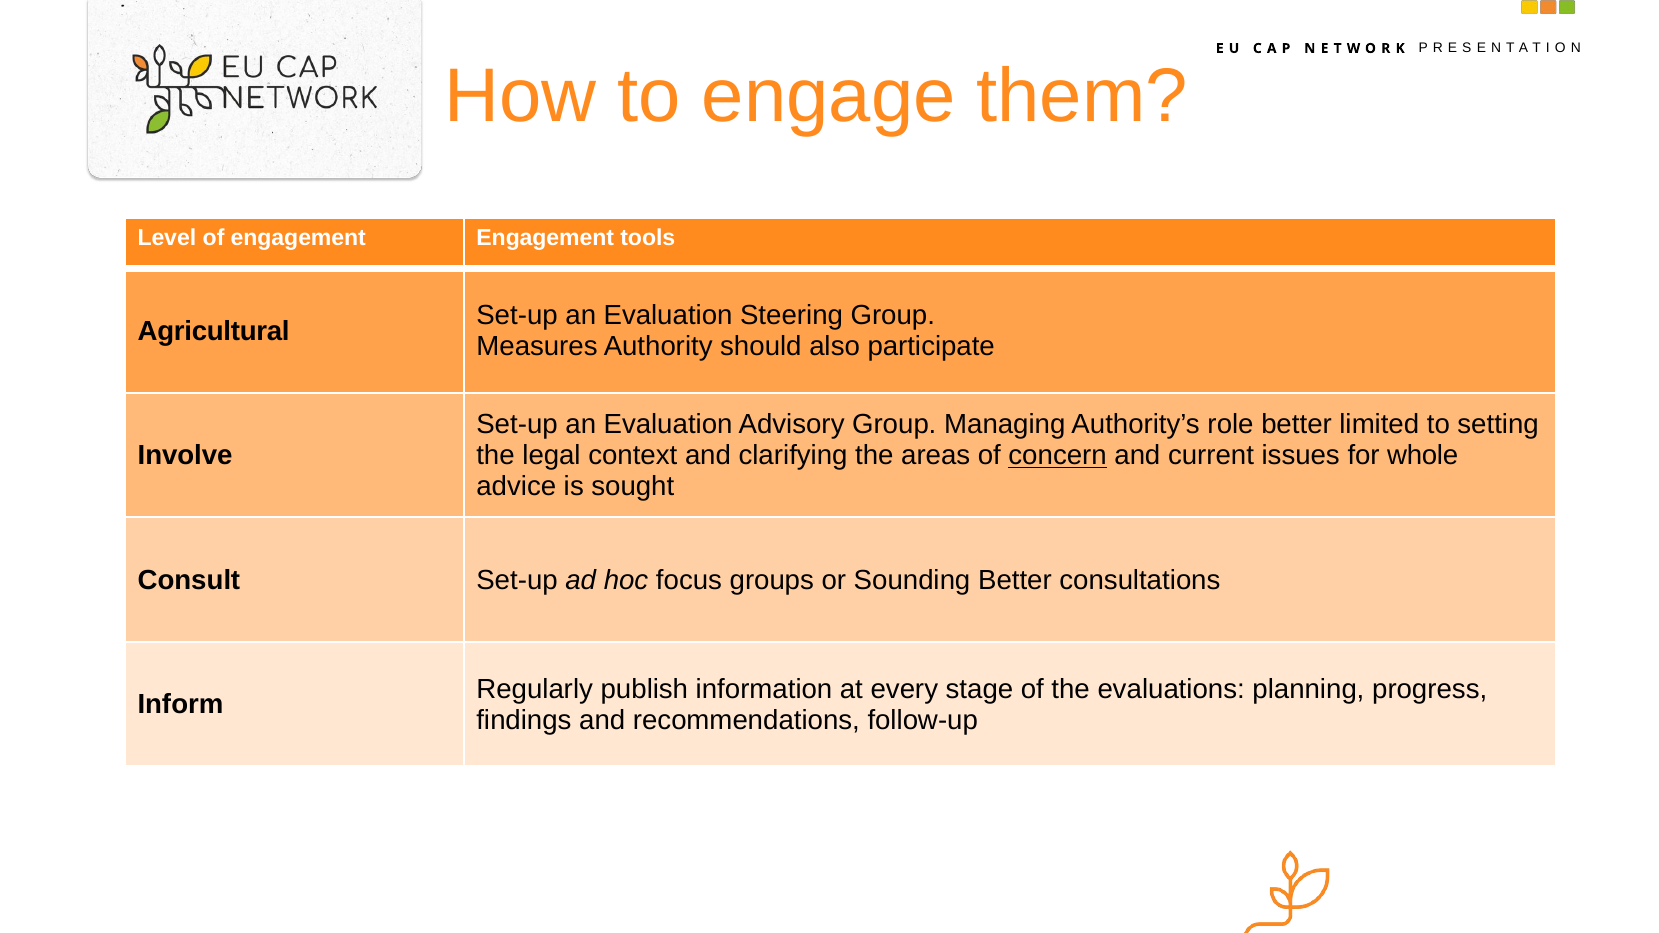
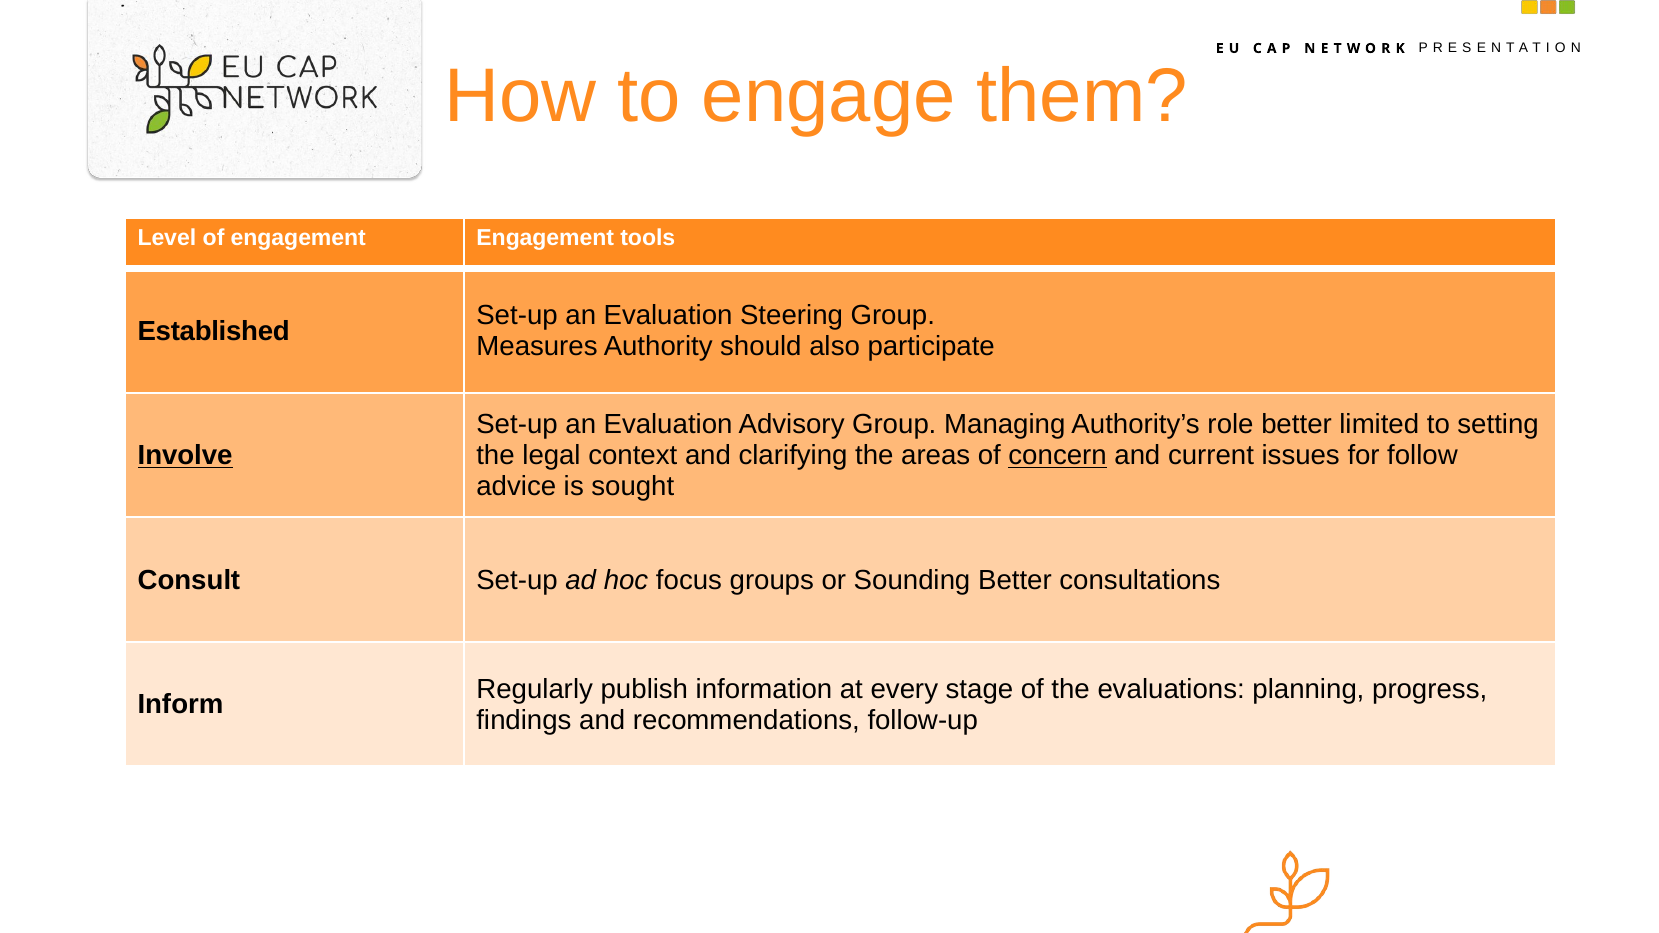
Agricultural: Agricultural -> Established
Involve underline: none -> present
whole: whole -> follow
